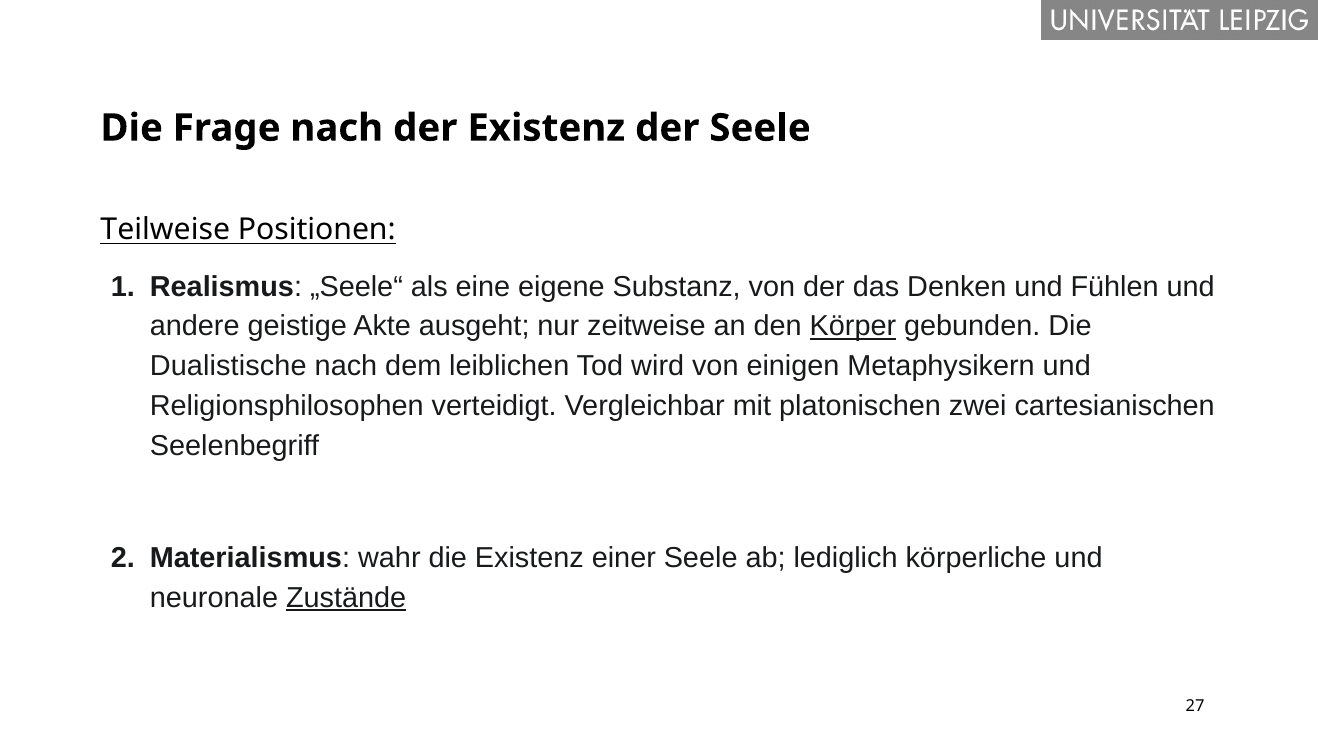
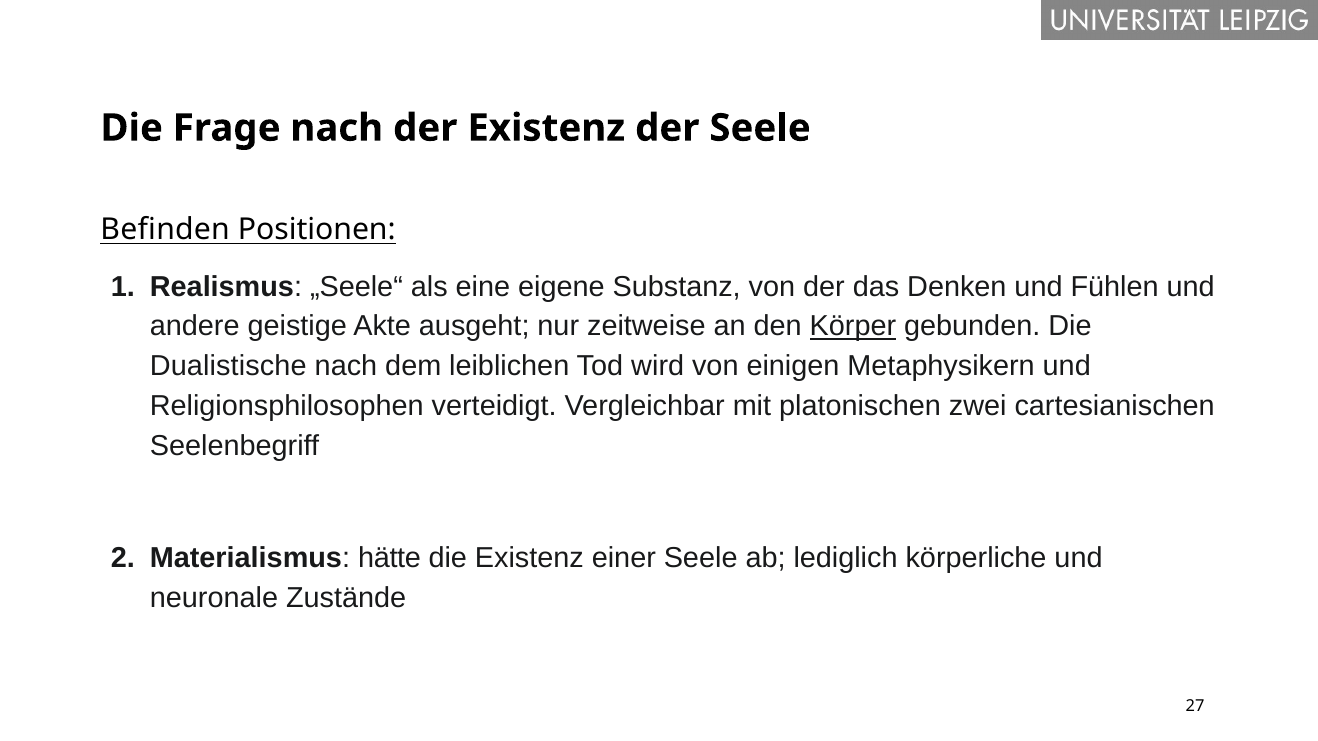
Teilweise: Teilweise -> Befinden
wahr: wahr -> hätte
Zustände underline: present -> none
